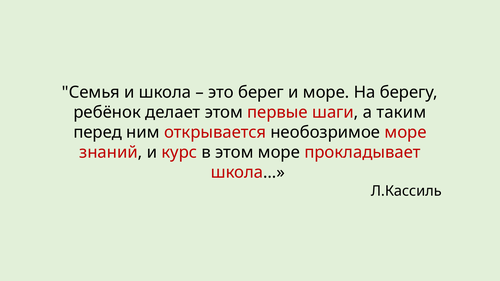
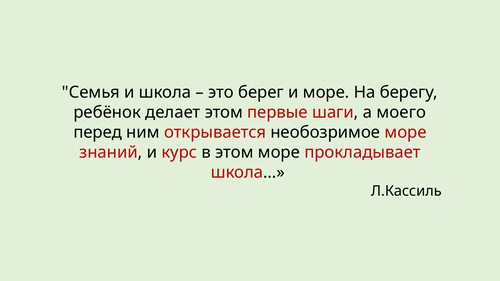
таким: таким -> моего
